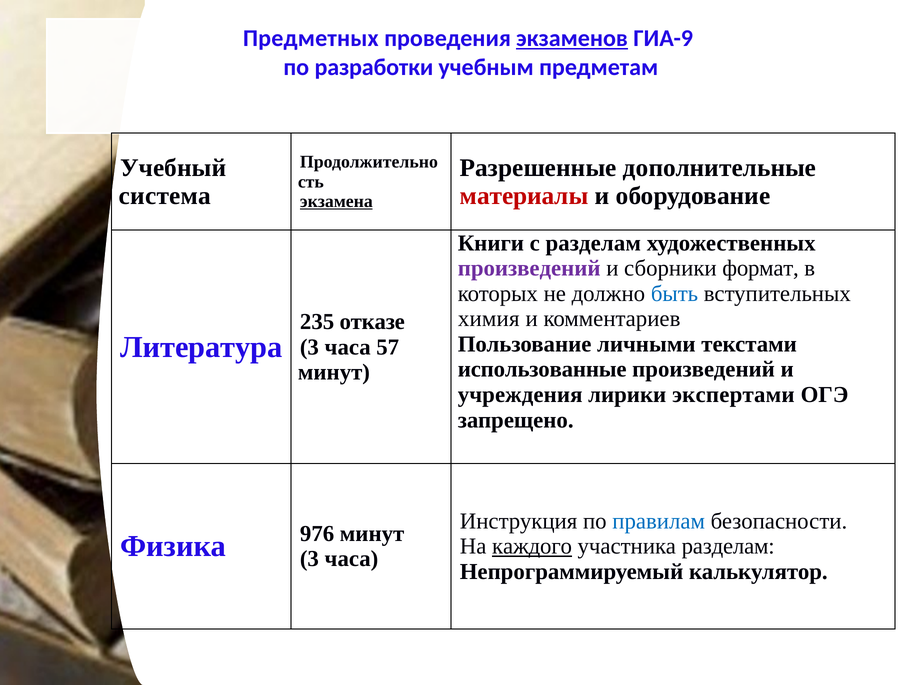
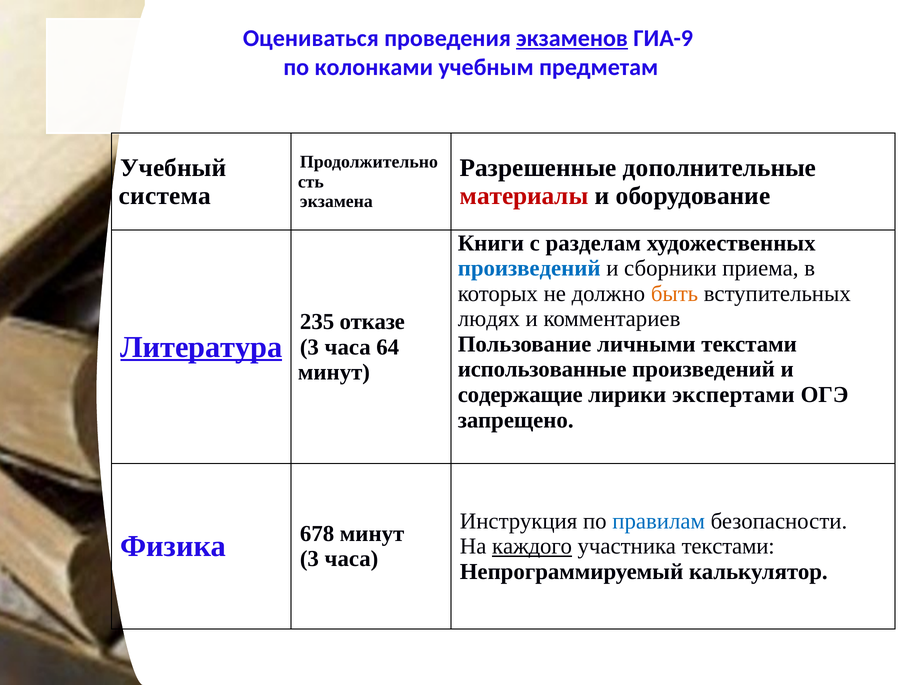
Предметных: Предметных -> Оцениваться
разработки: разработки -> колонками
экзамена underline: present -> none
произведений at (529, 268) colour: purple -> blue
формат: формат -> приема
быть colour: blue -> orange
химия: химия -> людях
Литература underline: none -> present
57: 57 -> 64
учреждения: учреждения -> содержащие
976: 976 -> 678
участника разделам: разделам -> текстами
